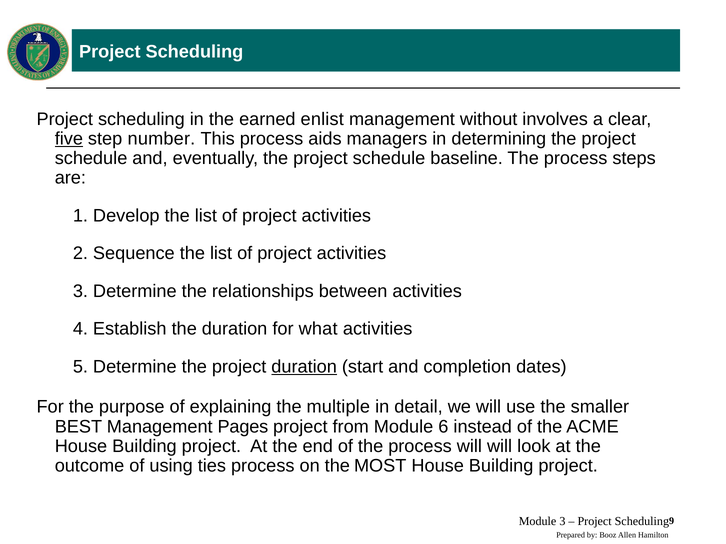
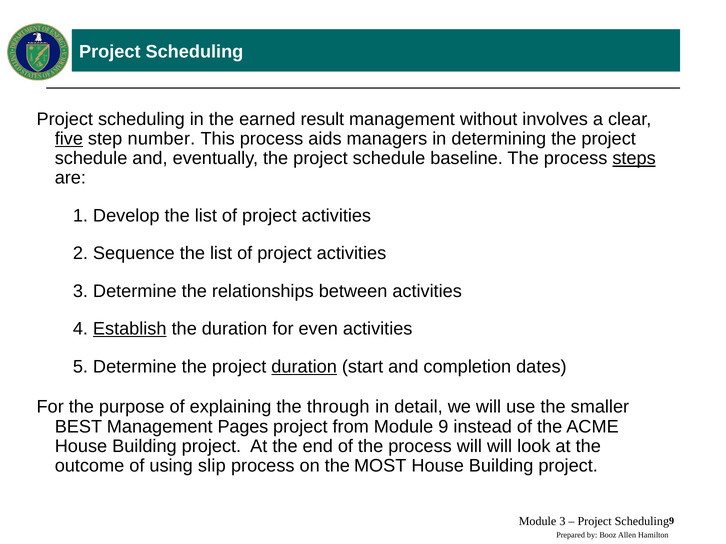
enlist: enlist -> result
steps underline: none -> present
Establish underline: none -> present
what: what -> even
multiple: multiple -> through
Module 6: 6 -> 9
ties: ties -> slip
